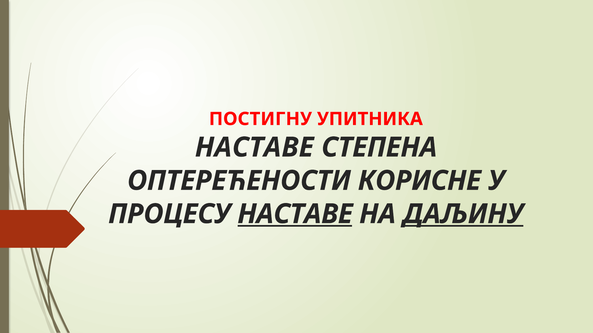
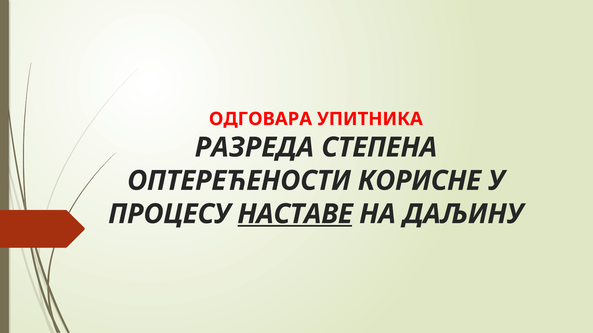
ПОСТИГНУ: ПОСТИГНУ -> ОДГОВАРА
НАСТАВЕ at (254, 148): НАСТАВЕ -> РАЗРЕДА
ДАЉИНУ underline: present -> none
